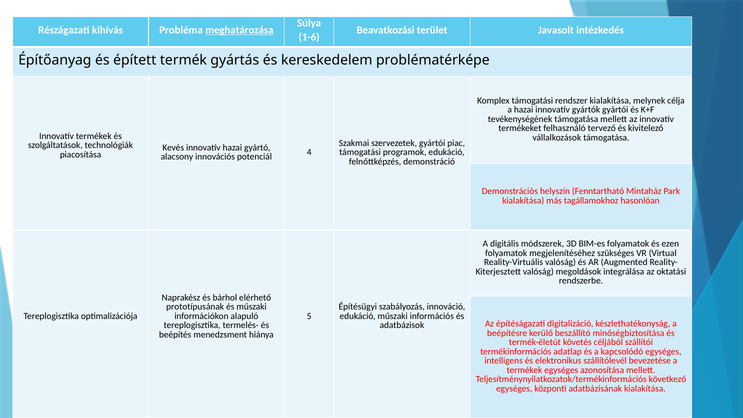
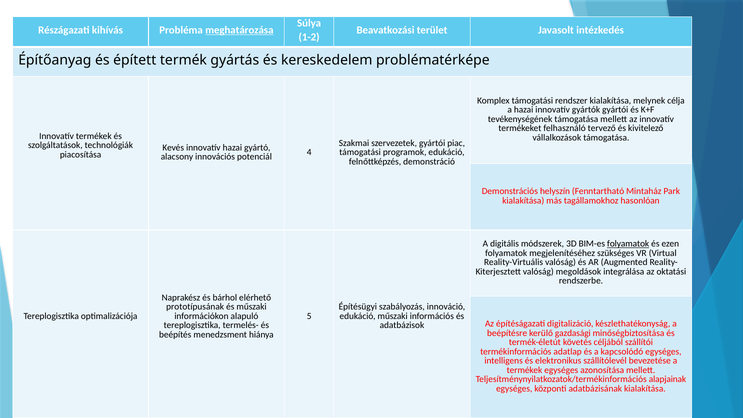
1-6: 1-6 -> 1-2
folyamatok at (628, 244) underline: none -> present
beszállító: beszállító -> gazdasági
következő: következő -> alapjainak
